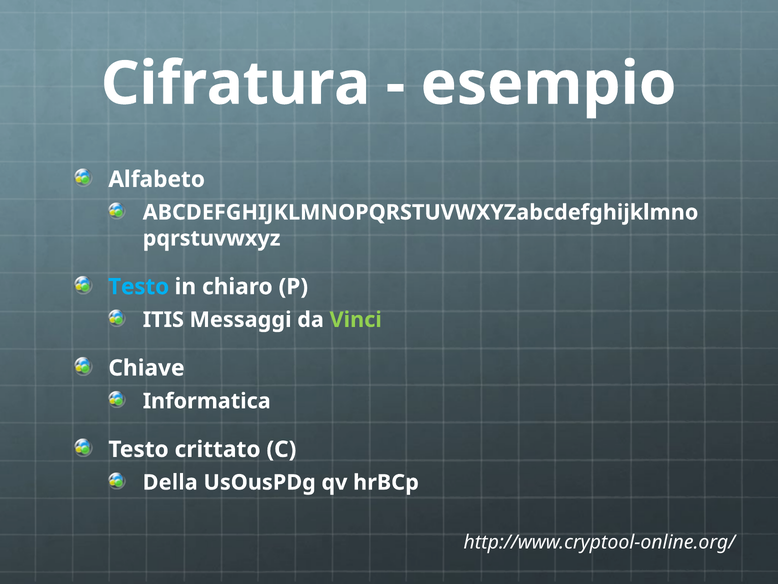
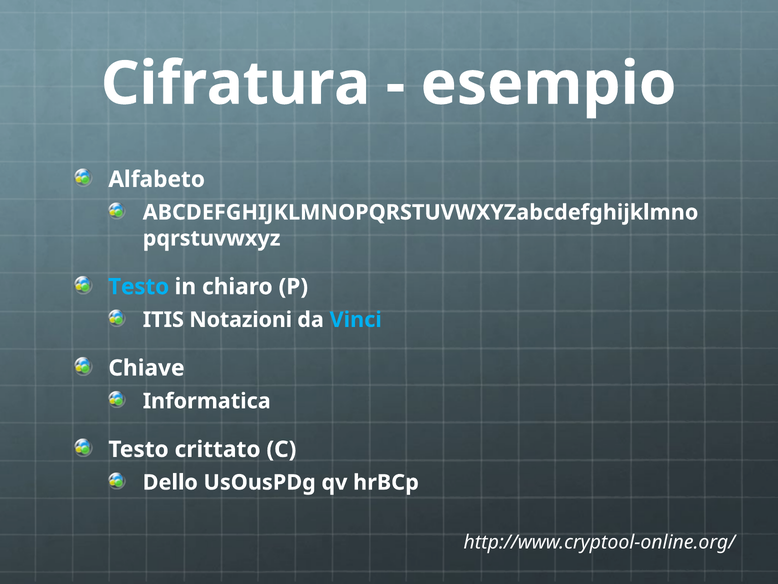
Messaggi: Messaggi -> Notazioni
Vinci colour: light green -> light blue
Della: Della -> Dello
